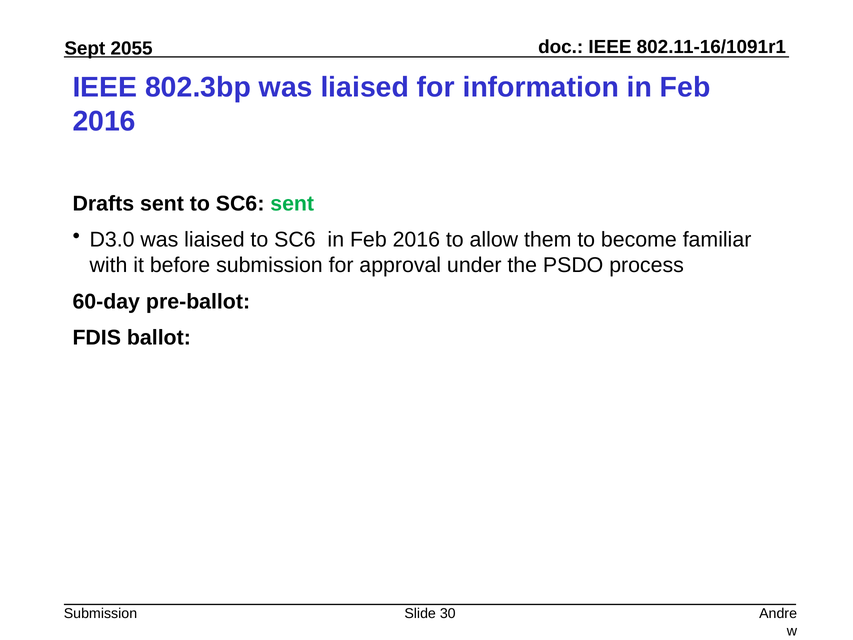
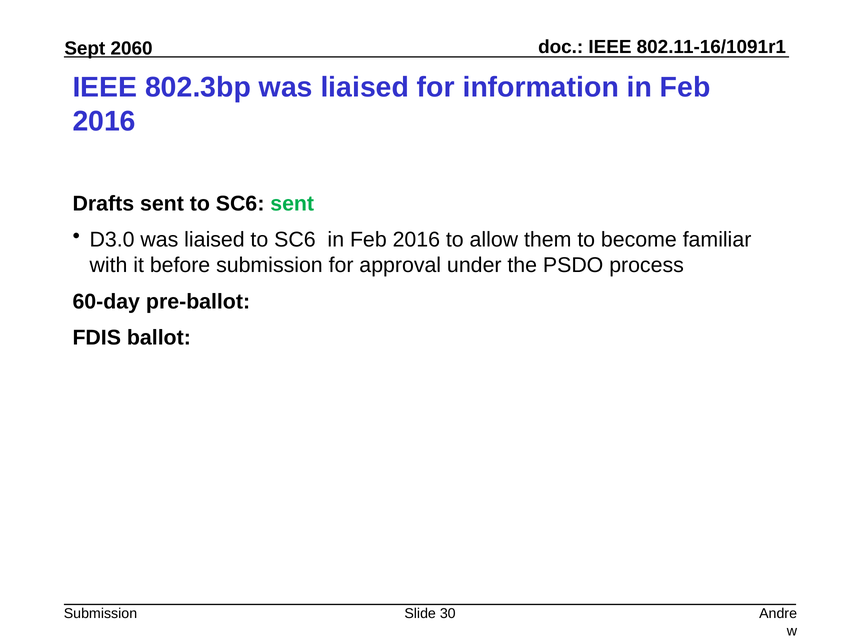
2055: 2055 -> 2060
